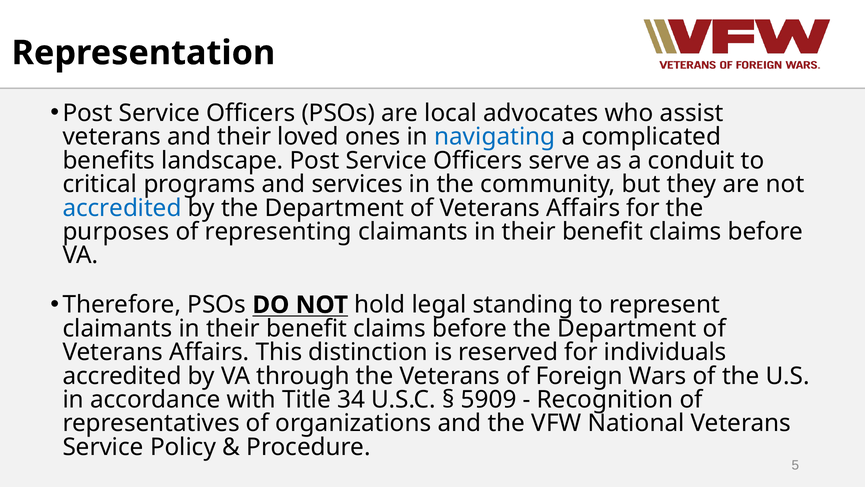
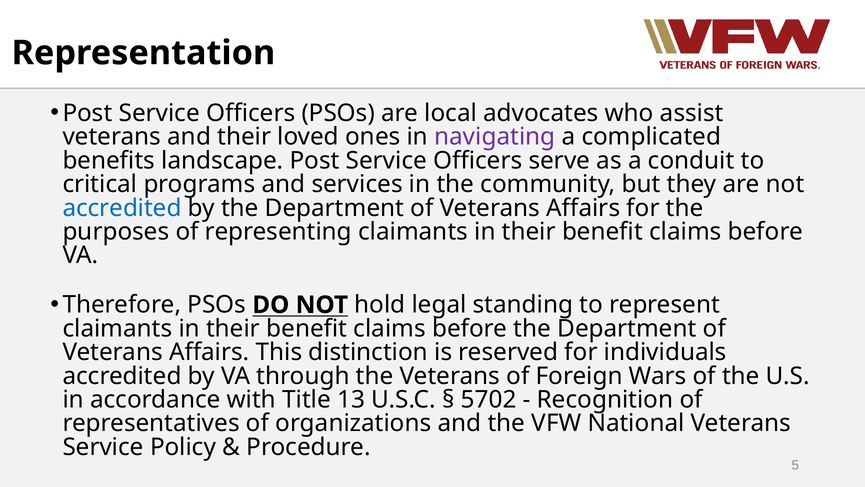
navigating colour: blue -> purple
34: 34 -> 13
5909: 5909 -> 5702
